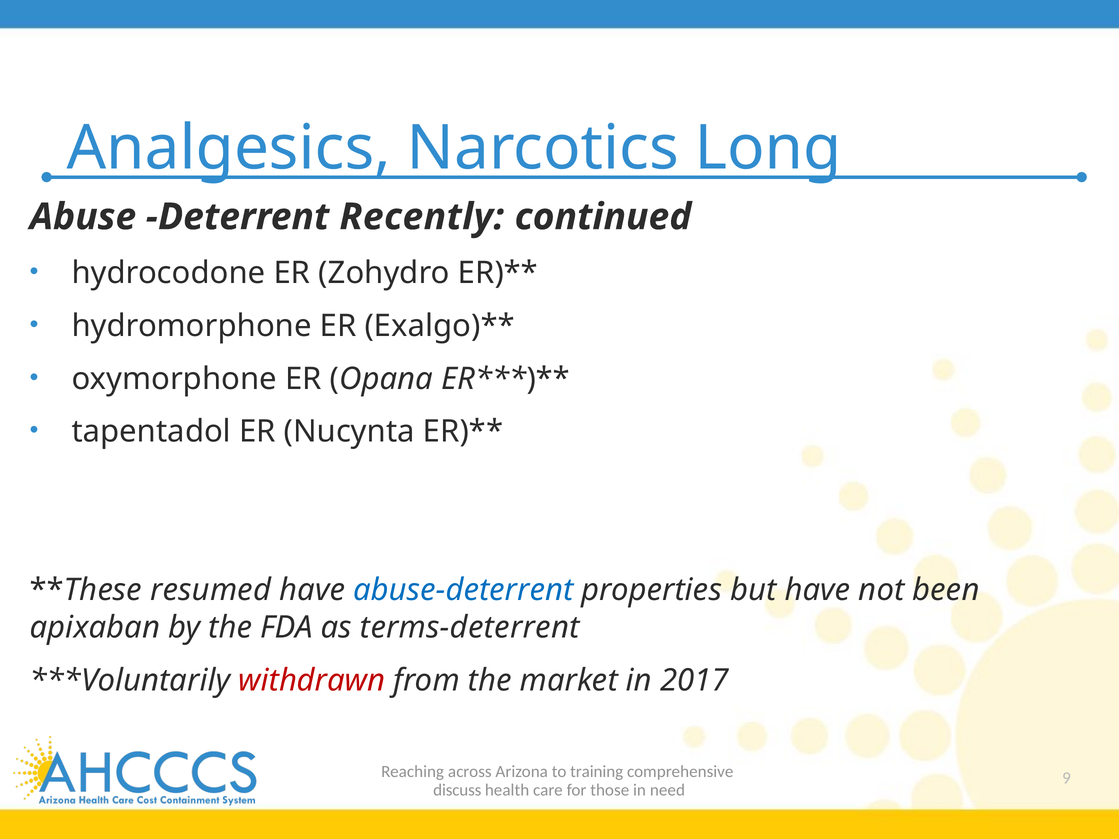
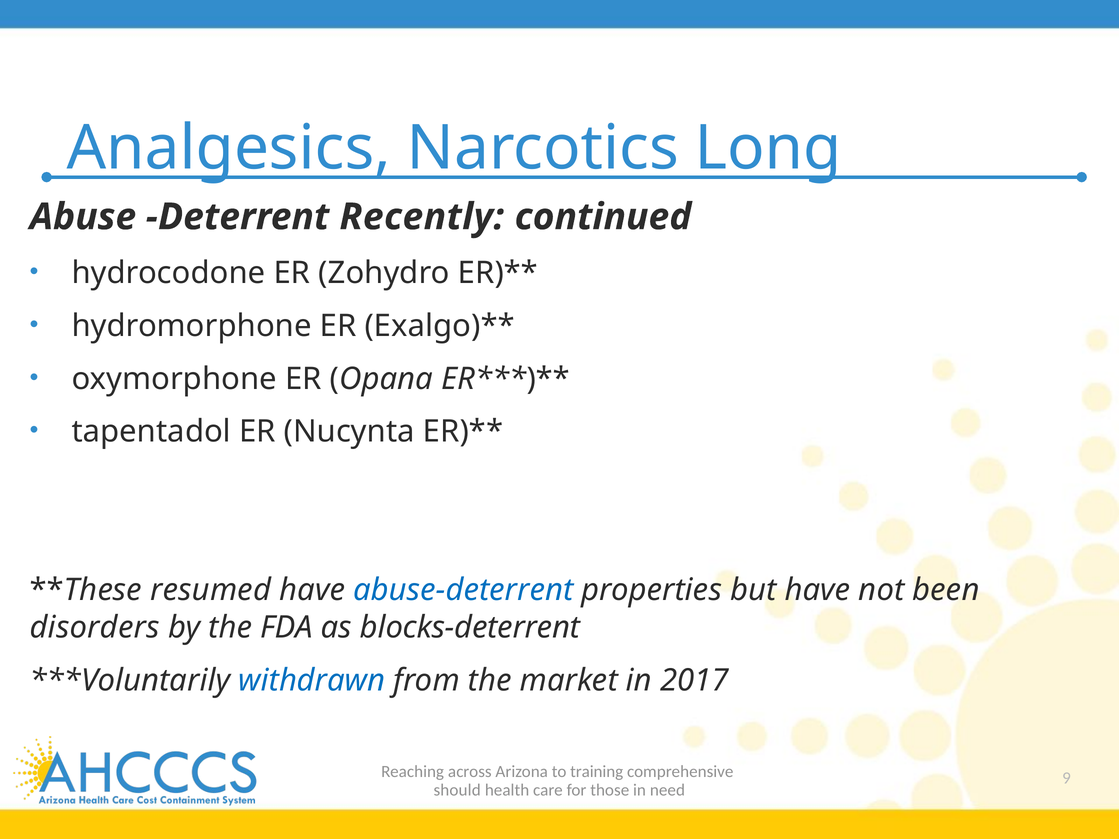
apixaban: apixaban -> disorders
terms-deterrent: terms-deterrent -> blocks-deterrent
withdrawn colour: red -> blue
discuss: discuss -> should
